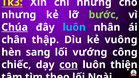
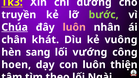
những: những -> dương
nhưng: nhưng -> truyền
luôn at (74, 27) colour: light blue -> pink
thập: thập -> khát
chiếc: chiếc -> hoen
con underline: present -> none
